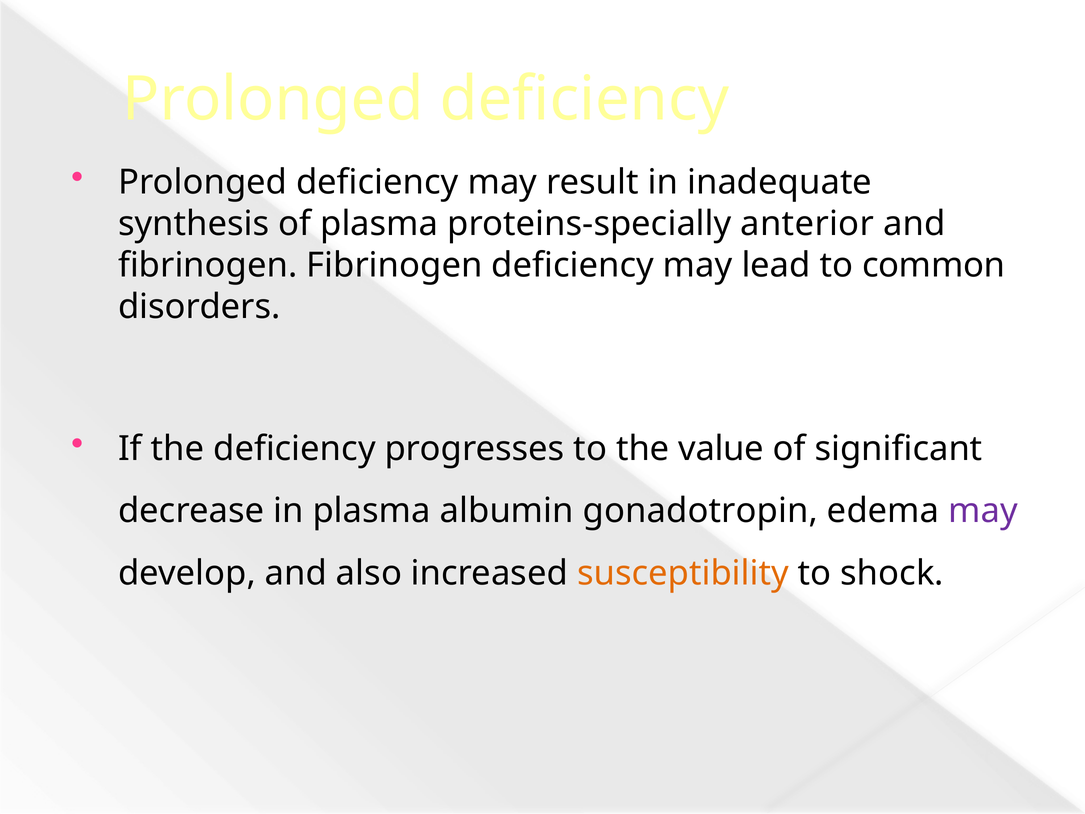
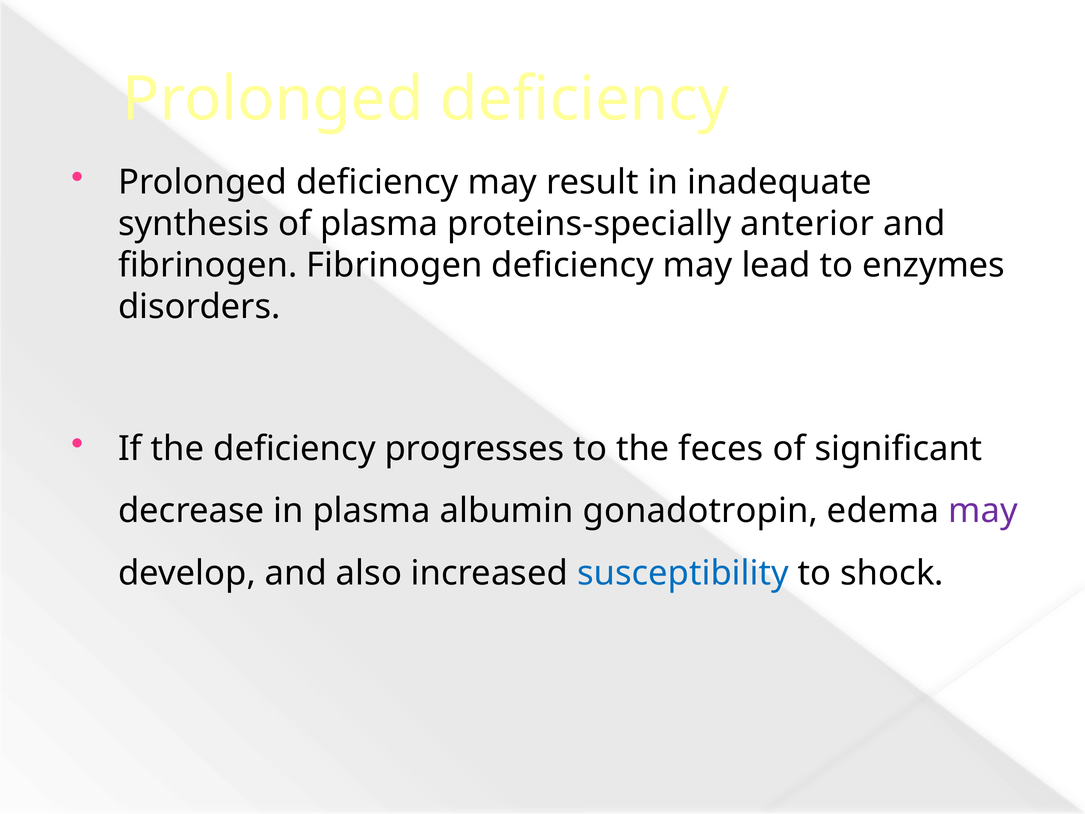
common: common -> enzymes
value: value -> feces
susceptibility colour: orange -> blue
